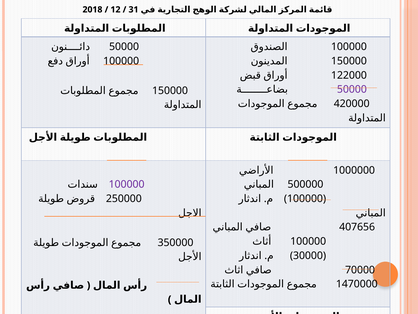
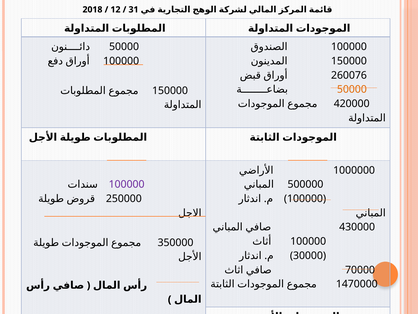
122000: 122000 -> 260076
50000 at (352, 89) colour: purple -> orange
407656: 407656 -> 430000
